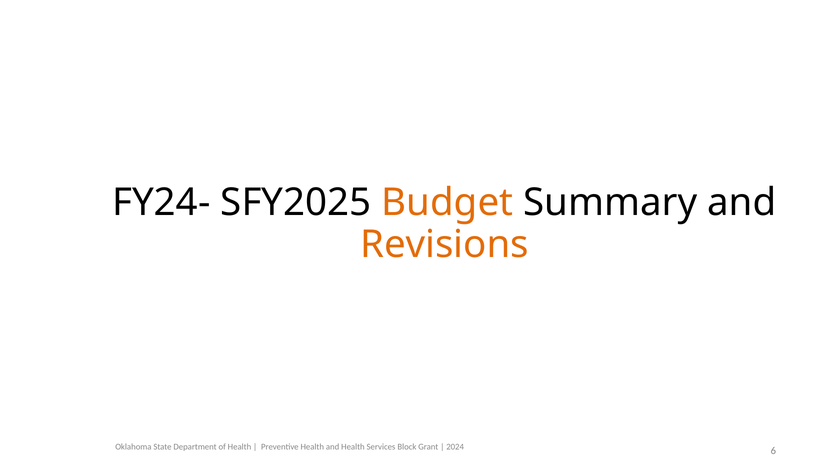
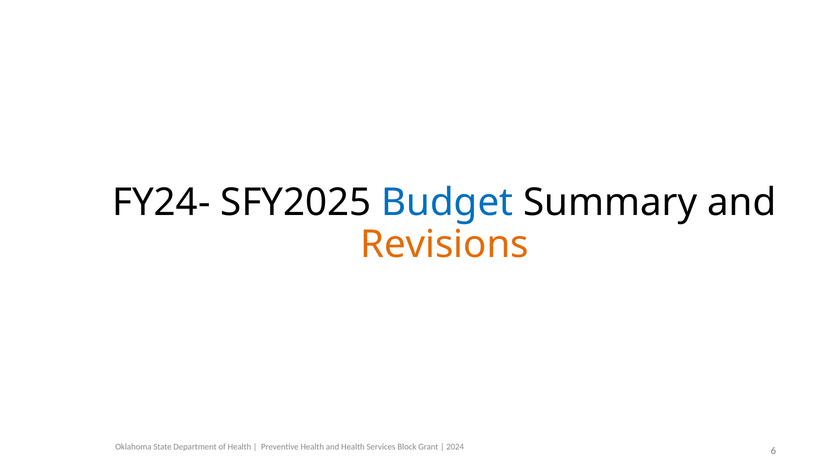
Budget colour: orange -> blue
